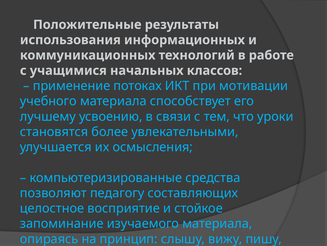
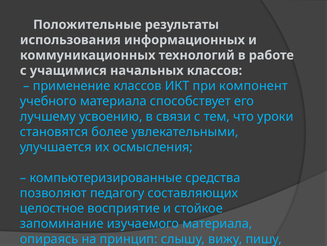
применение потоках: потоках -> классов
мотивации: мотивации -> компонент
